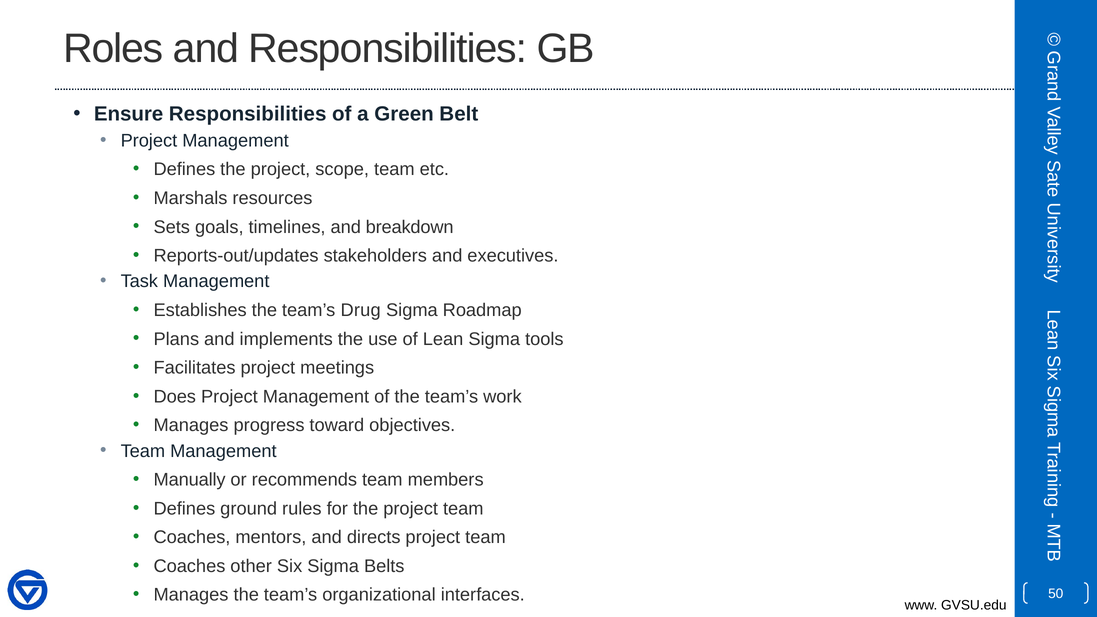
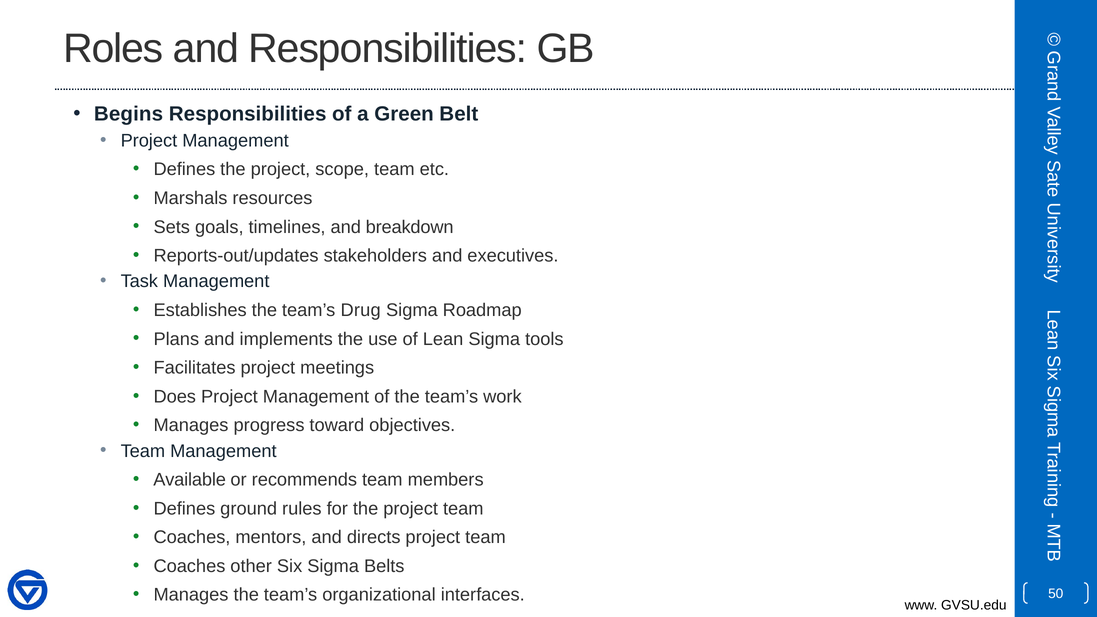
Ensure: Ensure -> Begins
Manually: Manually -> Available
